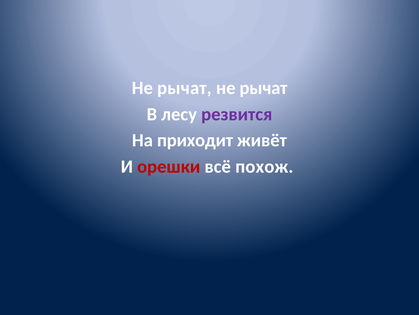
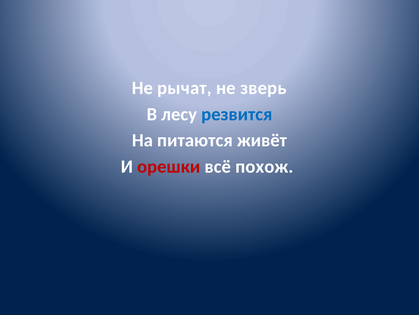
рычат at (263, 88): рычат -> зверь
резвится colour: purple -> blue
приходит: приходит -> питаются
